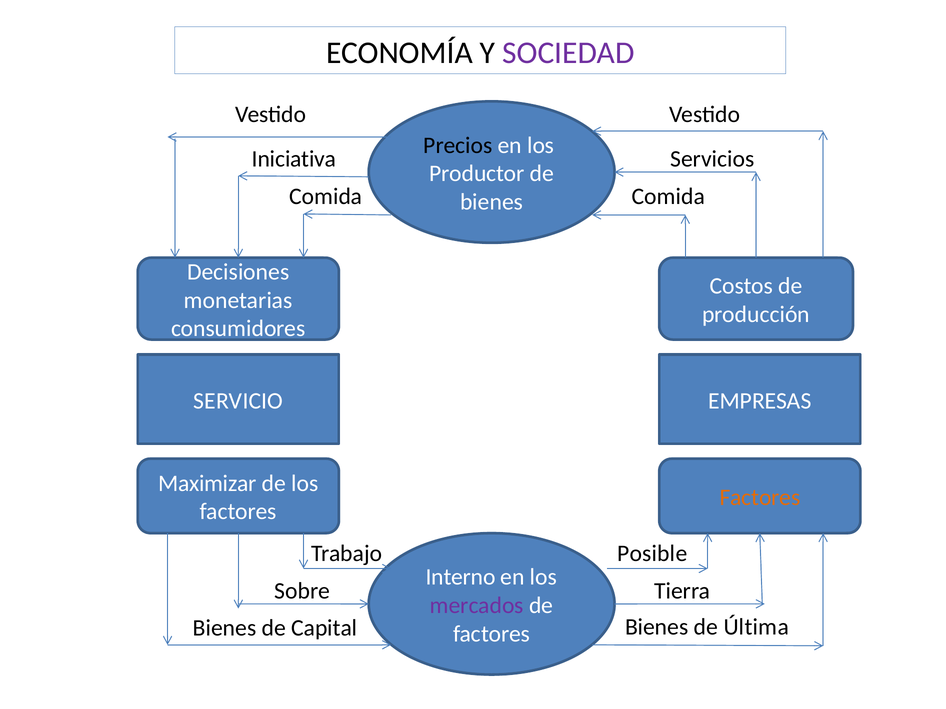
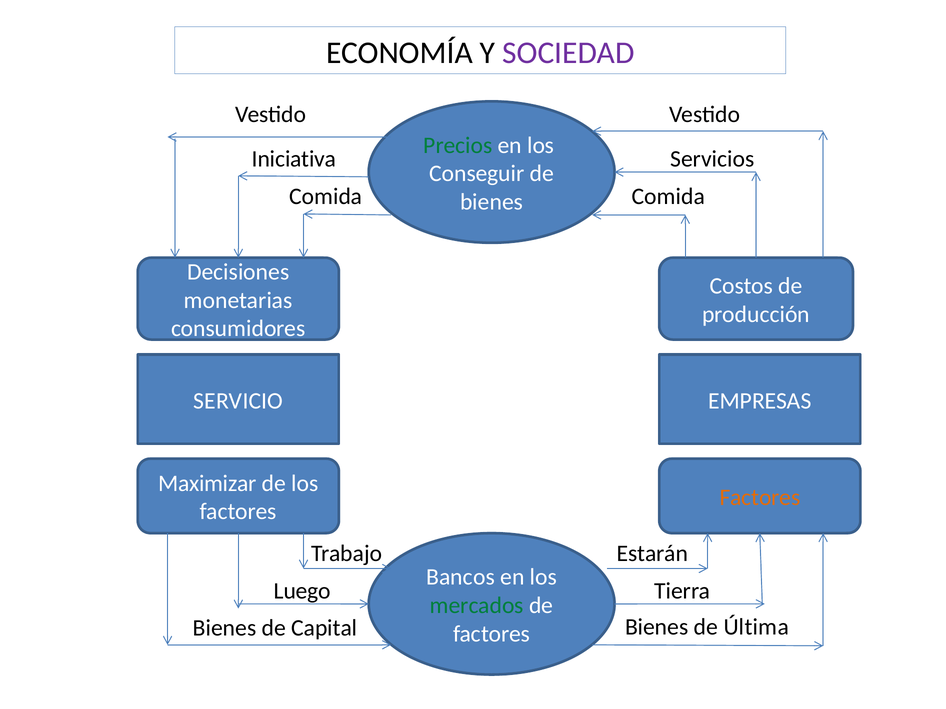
Precios colour: black -> green
Productor: Productor -> Conseguir
Posible: Posible -> Estarán
Interno: Interno -> Bancos
Sobre: Sobre -> Luego
mercados colour: purple -> green
